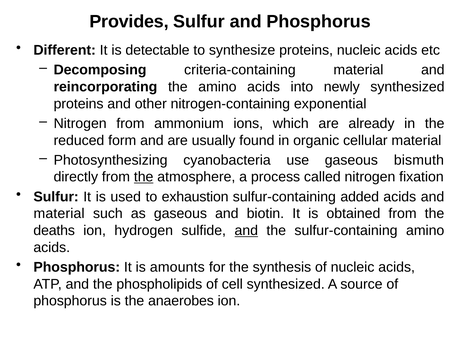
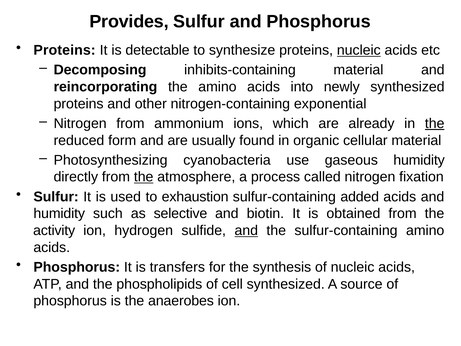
Different at (65, 50): Different -> Proteins
nucleic at (359, 50) underline: none -> present
criteria-containing: criteria-containing -> inhibits-containing
the at (435, 123) underline: none -> present
gaseous bismuth: bismuth -> humidity
material at (59, 213): material -> humidity
as gaseous: gaseous -> selective
deaths: deaths -> activity
amounts: amounts -> transfers
